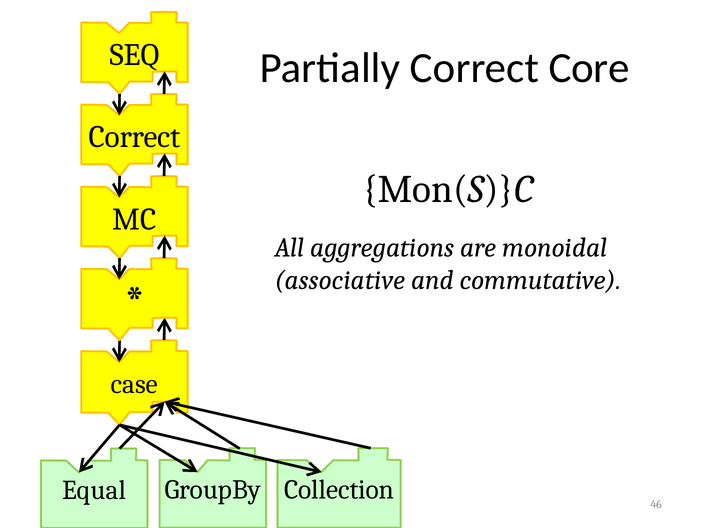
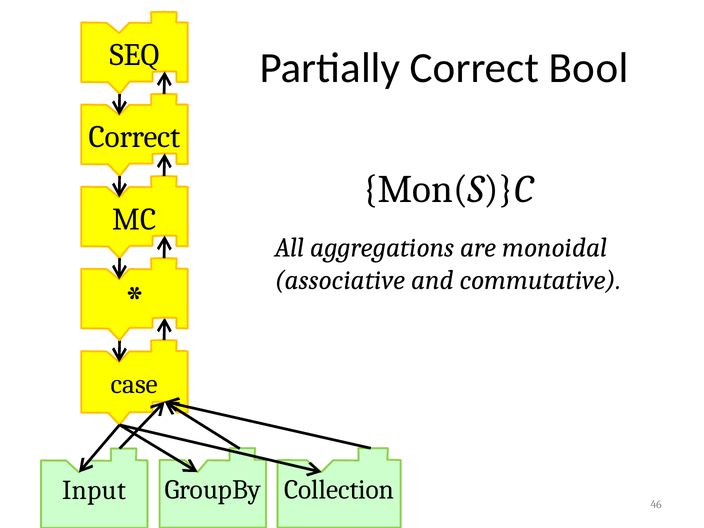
Core: Core -> Bool
Equal: Equal -> Input
